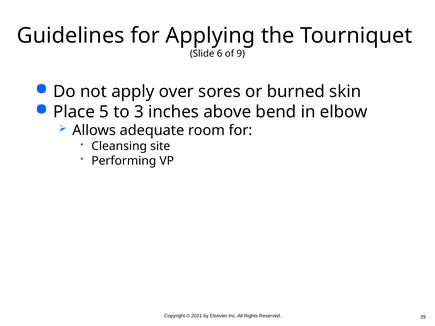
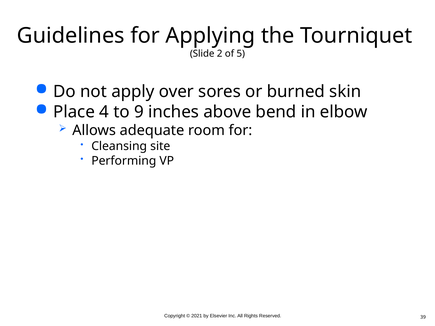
6: 6 -> 2
9: 9 -> 5
5: 5 -> 4
3: 3 -> 9
